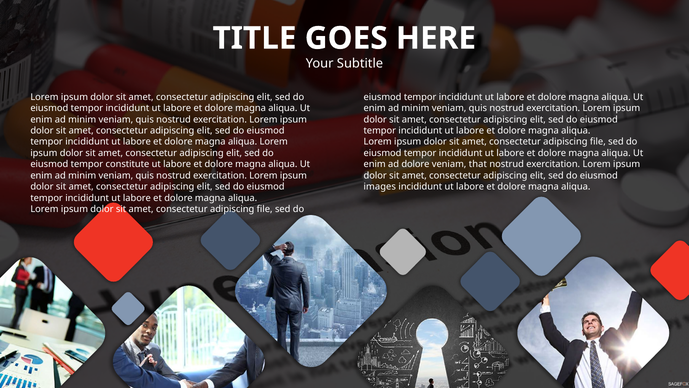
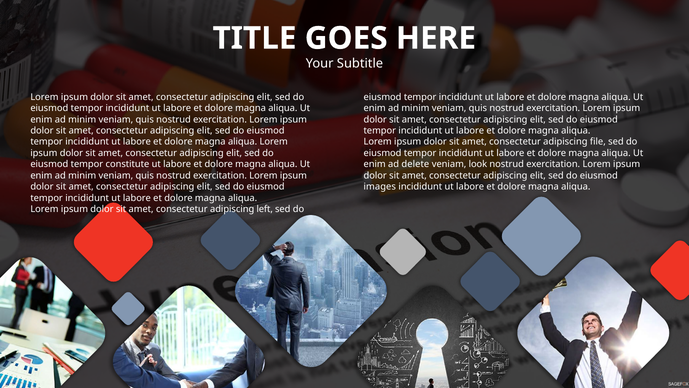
ad dolore: dolore -> delete
that: that -> look
file at (265, 209): file -> left
